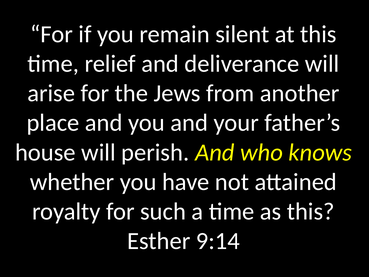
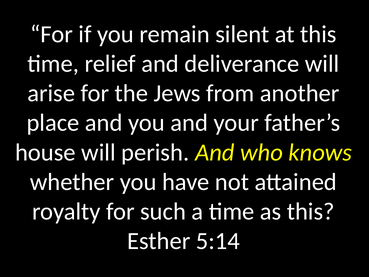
9:14: 9:14 -> 5:14
